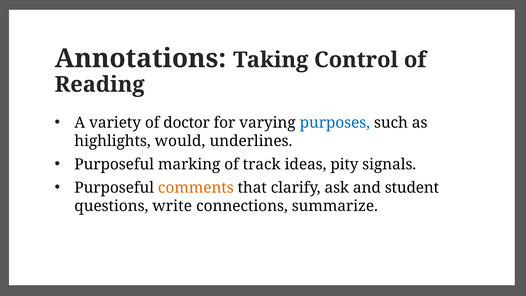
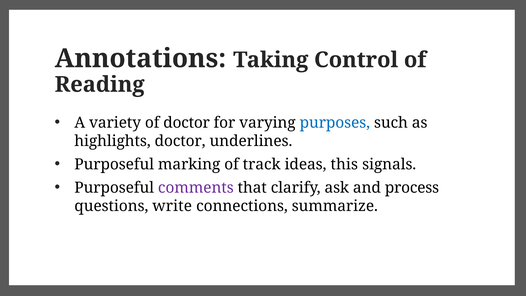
highlights would: would -> doctor
pity: pity -> this
comments colour: orange -> purple
student: student -> process
